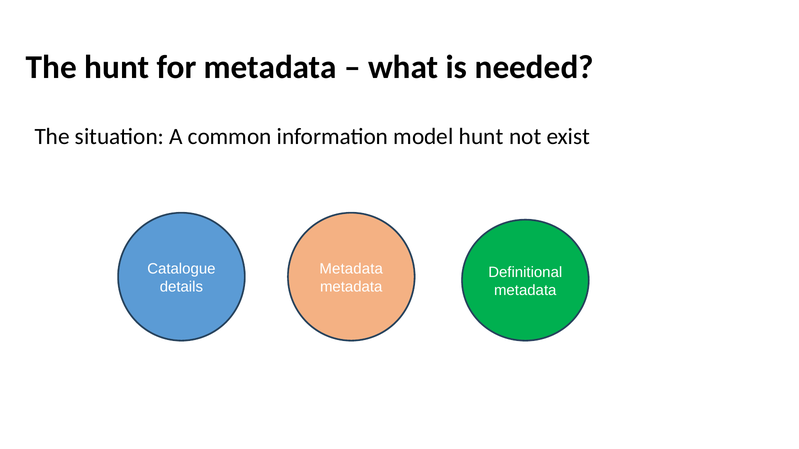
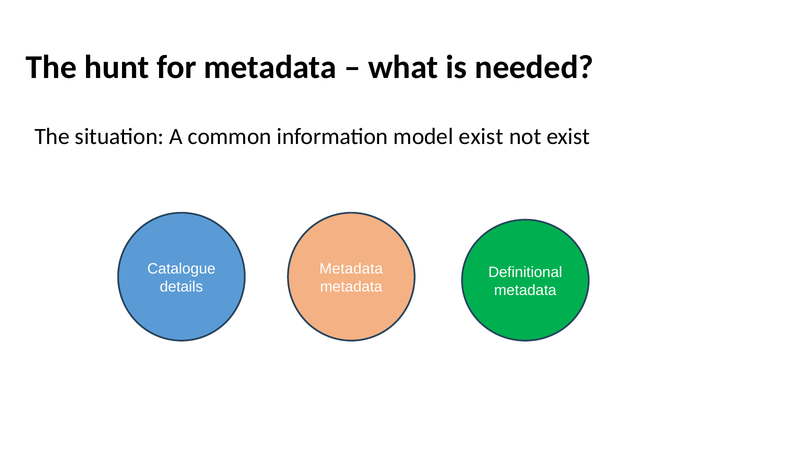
model hunt: hunt -> exist
